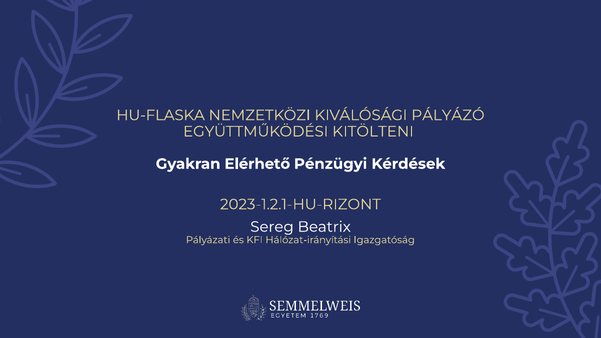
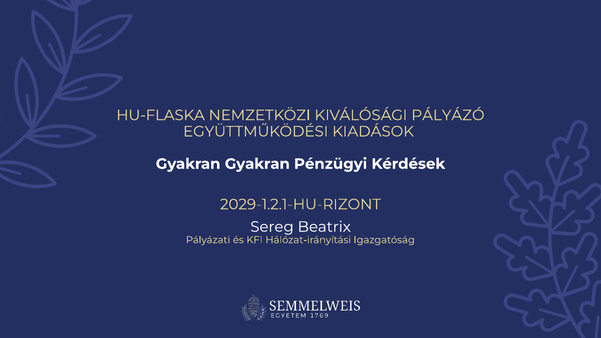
KITÖLTENI: KITÖLTENI -> KIADÁSOK
Gyakran Elérhető: Elérhető -> Gyakran
2023-1.2.1-HU-RIZONT: 2023-1.2.1-HU-RIZONT -> 2029-1.2.1-HU-RIZONT
